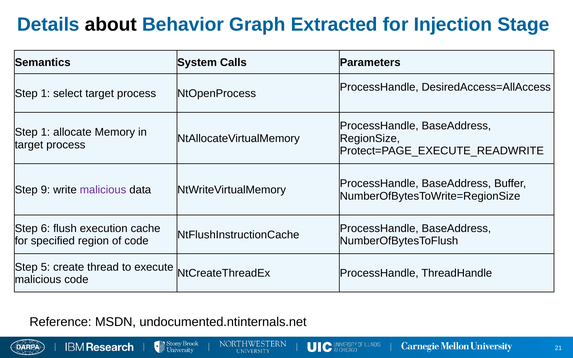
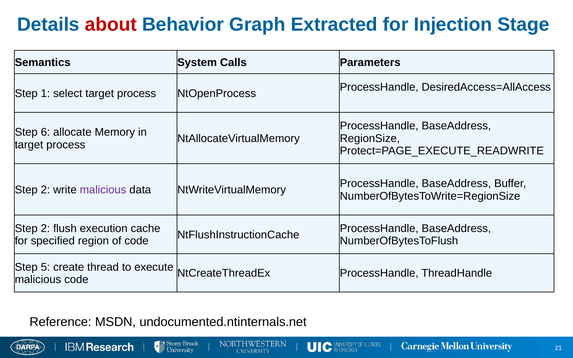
about colour: black -> red
1 at (45, 132): 1 -> 6
9 at (45, 190): 9 -> 2
6 at (45, 229): 6 -> 2
